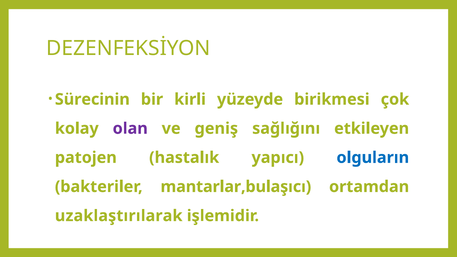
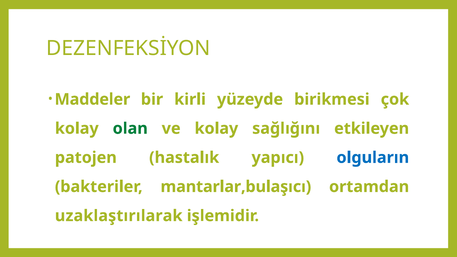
Sürecinin: Sürecinin -> Maddeler
olan colour: purple -> green
ve geniş: geniş -> kolay
